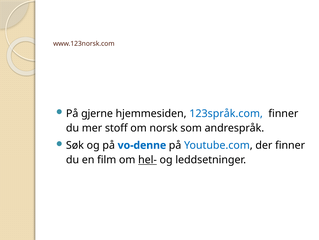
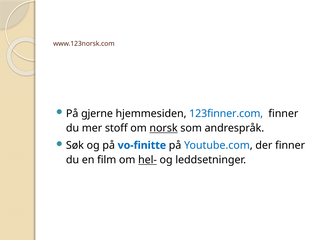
123språk.com: 123språk.com -> 123finner.com
norsk underline: none -> present
vo-denne: vo-denne -> vo-finitte
